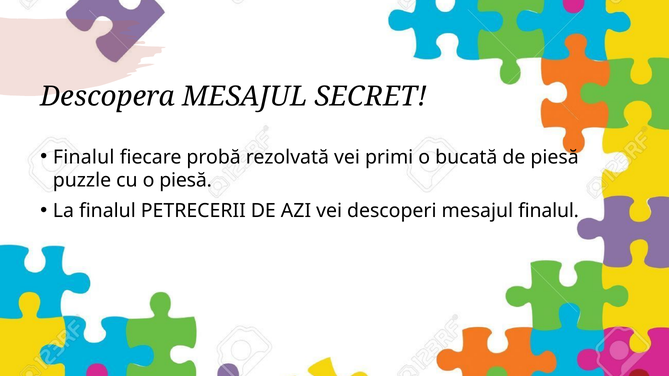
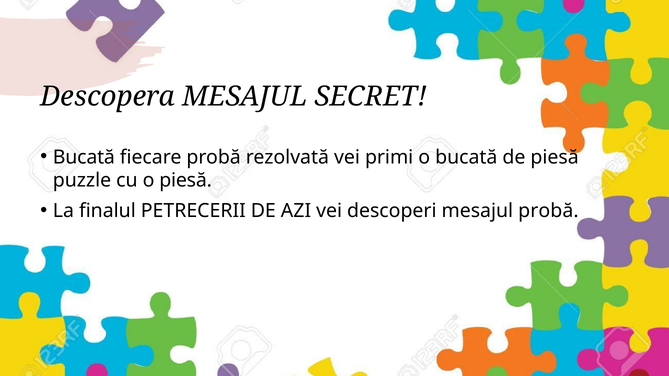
Finalul at (84, 157): Finalul -> Bucată
mesajul finalul: finalul -> probă
